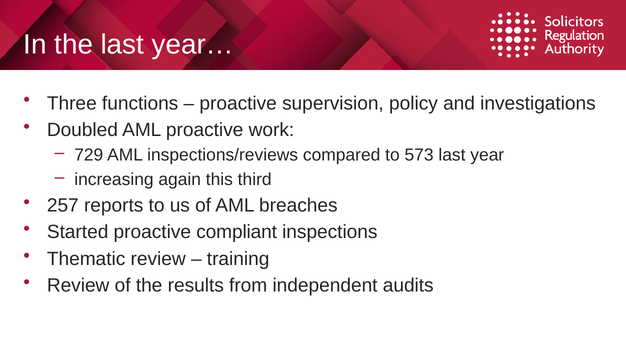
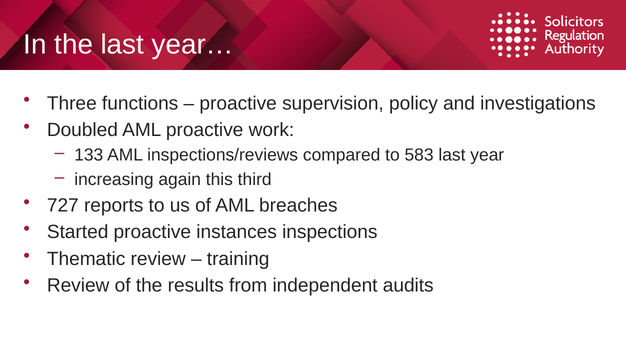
729: 729 -> 133
573: 573 -> 583
257: 257 -> 727
compliant: compliant -> instances
